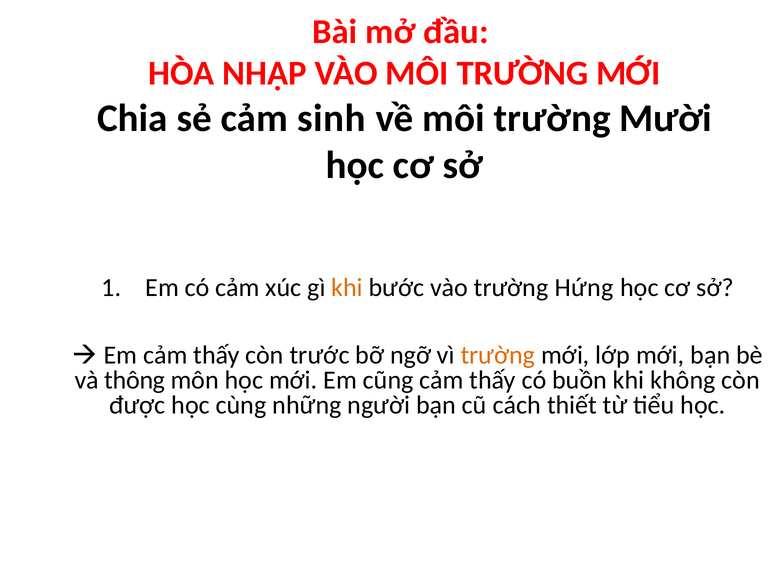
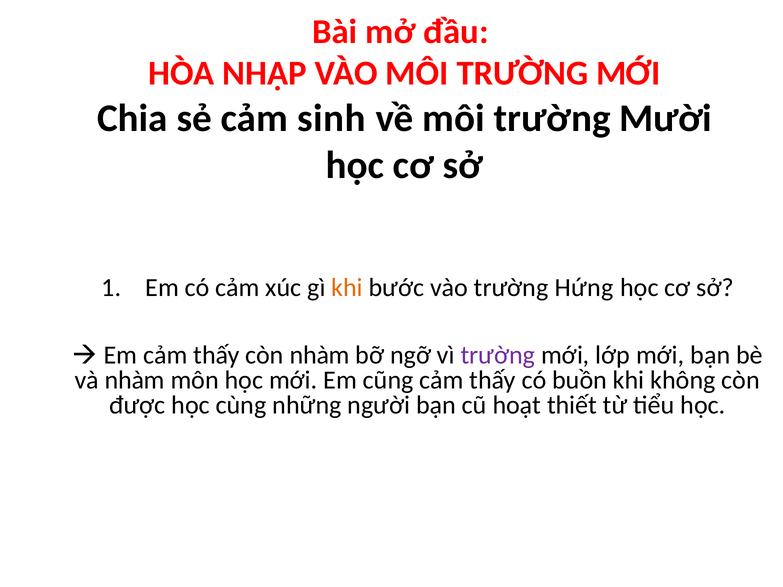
còn trước: trước -> nhàm
trường at (498, 355) colour: orange -> purple
và thông: thông -> nhàm
cách: cách -> hoạt
